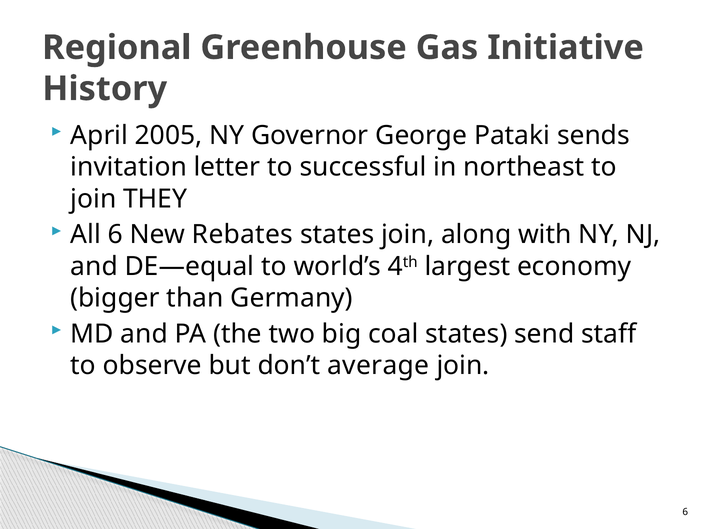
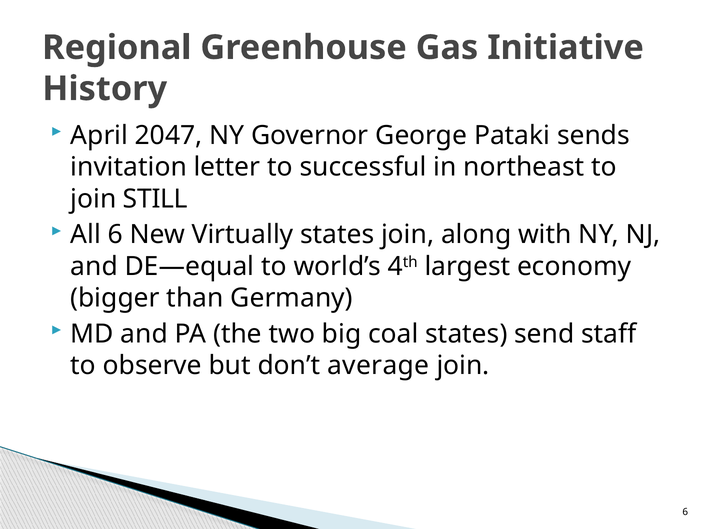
2005: 2005 -> 2047
THEY: THEY -> STILL
Rebates: Rebates -> Virtually
